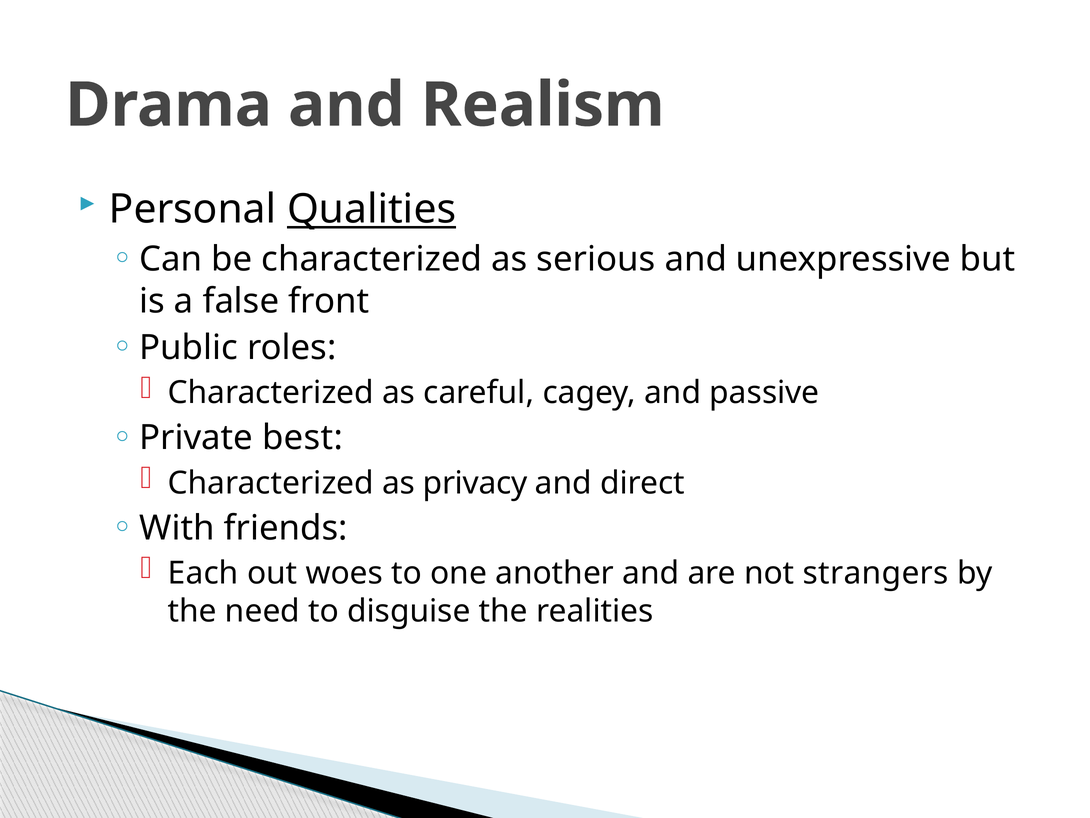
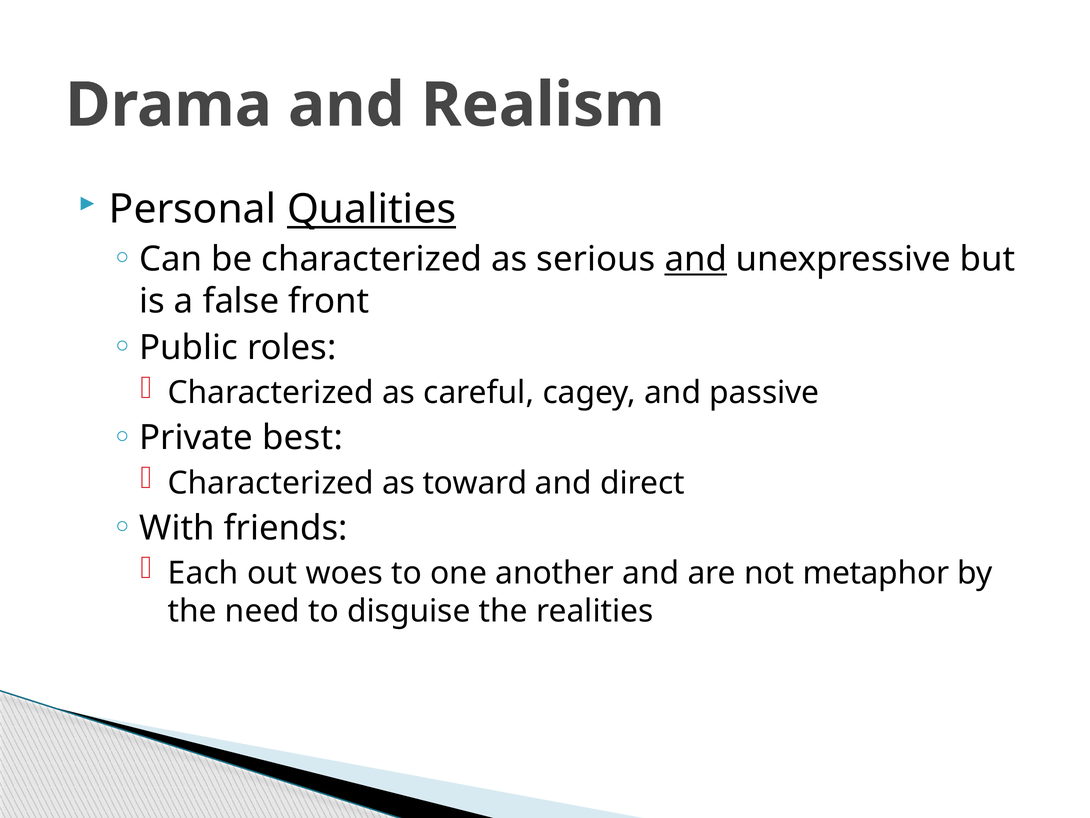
and at (696, 259) underline: none -> present
privacy: privacy -> toward
strangers: strangers -> metaphor
